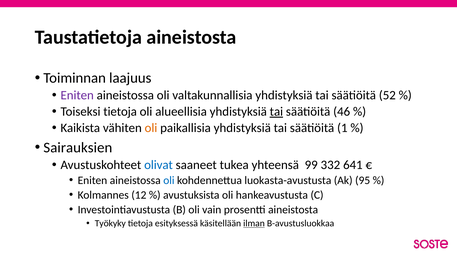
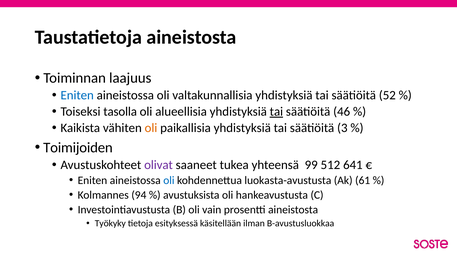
Eniten at (77, 95) colour: purple -> blue
Toiseksi tietoja: tietoja -> tasolla
1: 1 -> 3
Sairauksien: Sairauksien -> Toimijoiden
olivat colour: blue -> purple
332: 332 -> 512
95: 95 -> 61
12: 12 -> 94
ilman underline: present -> none
